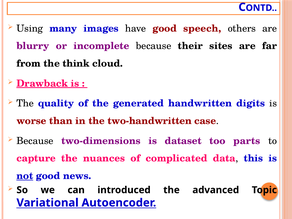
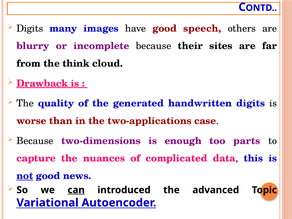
Using at (30, 28): Using -> Digits
two-handwritten: two-handwritten -> two-applications
dataset: dataset -> enough
can underline: none -> present
